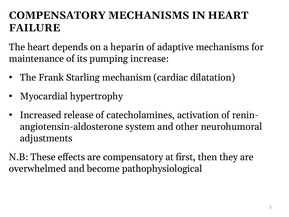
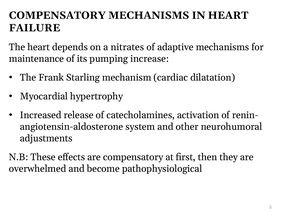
heparin: heparin -> nitrates
